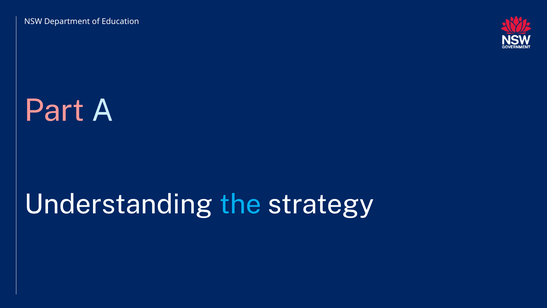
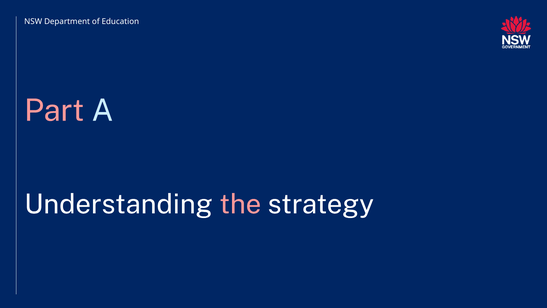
the colour: light blue -> pink
